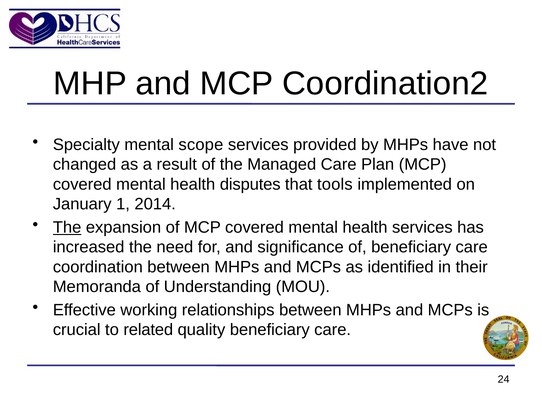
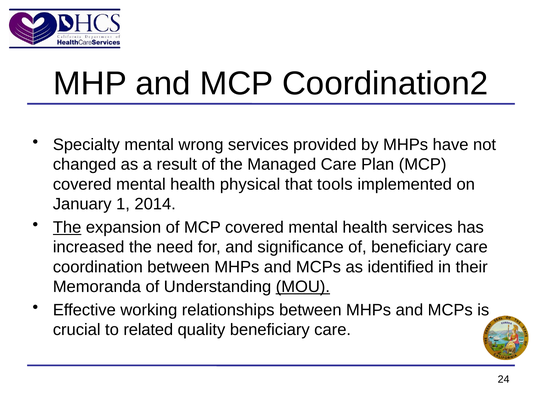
scope: scope -> wrong
disputes: disputes -> physical
MOU underline: none -> present
